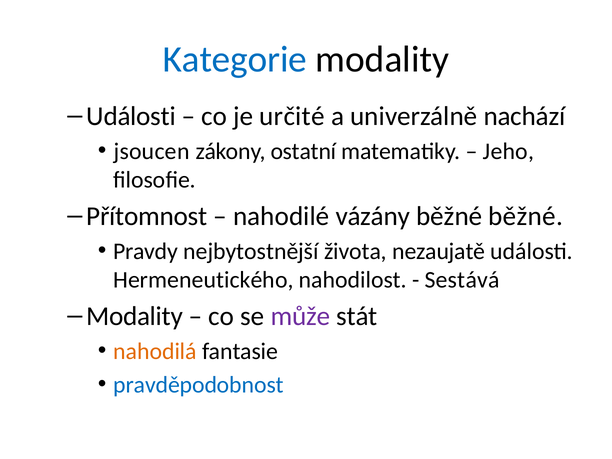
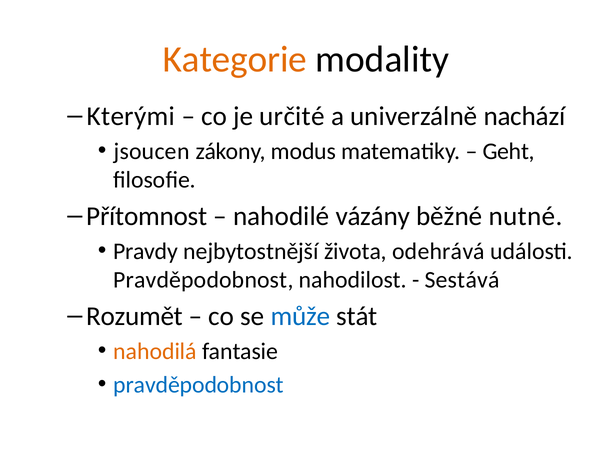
Kategorie colour: blue -> orange
Události at (131, 116): Události -> Kterými
ostatní: ostatní -> modus
Jeho: Jeho -> Geht
běžné běžné: běžné -> nutné
nezaujatě: nezaujatě -> odehrává
Hermeneutického at (203, 280): Hermeneutického -> Pravděpodobnost
Modality at (135, 316): Modality -> Rozumět
může colour: purple -> blue
